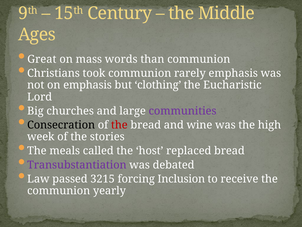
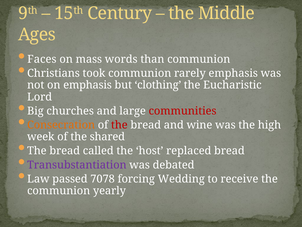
Great: Great -> Faces
communities colour: purple -> red
Consecration colour: black -> orange
stories: stories -> shared
meals at (65, 151): meals -> bread
3215: 3215 -> 7078
Inclusion: Inclusion -> Wedding
